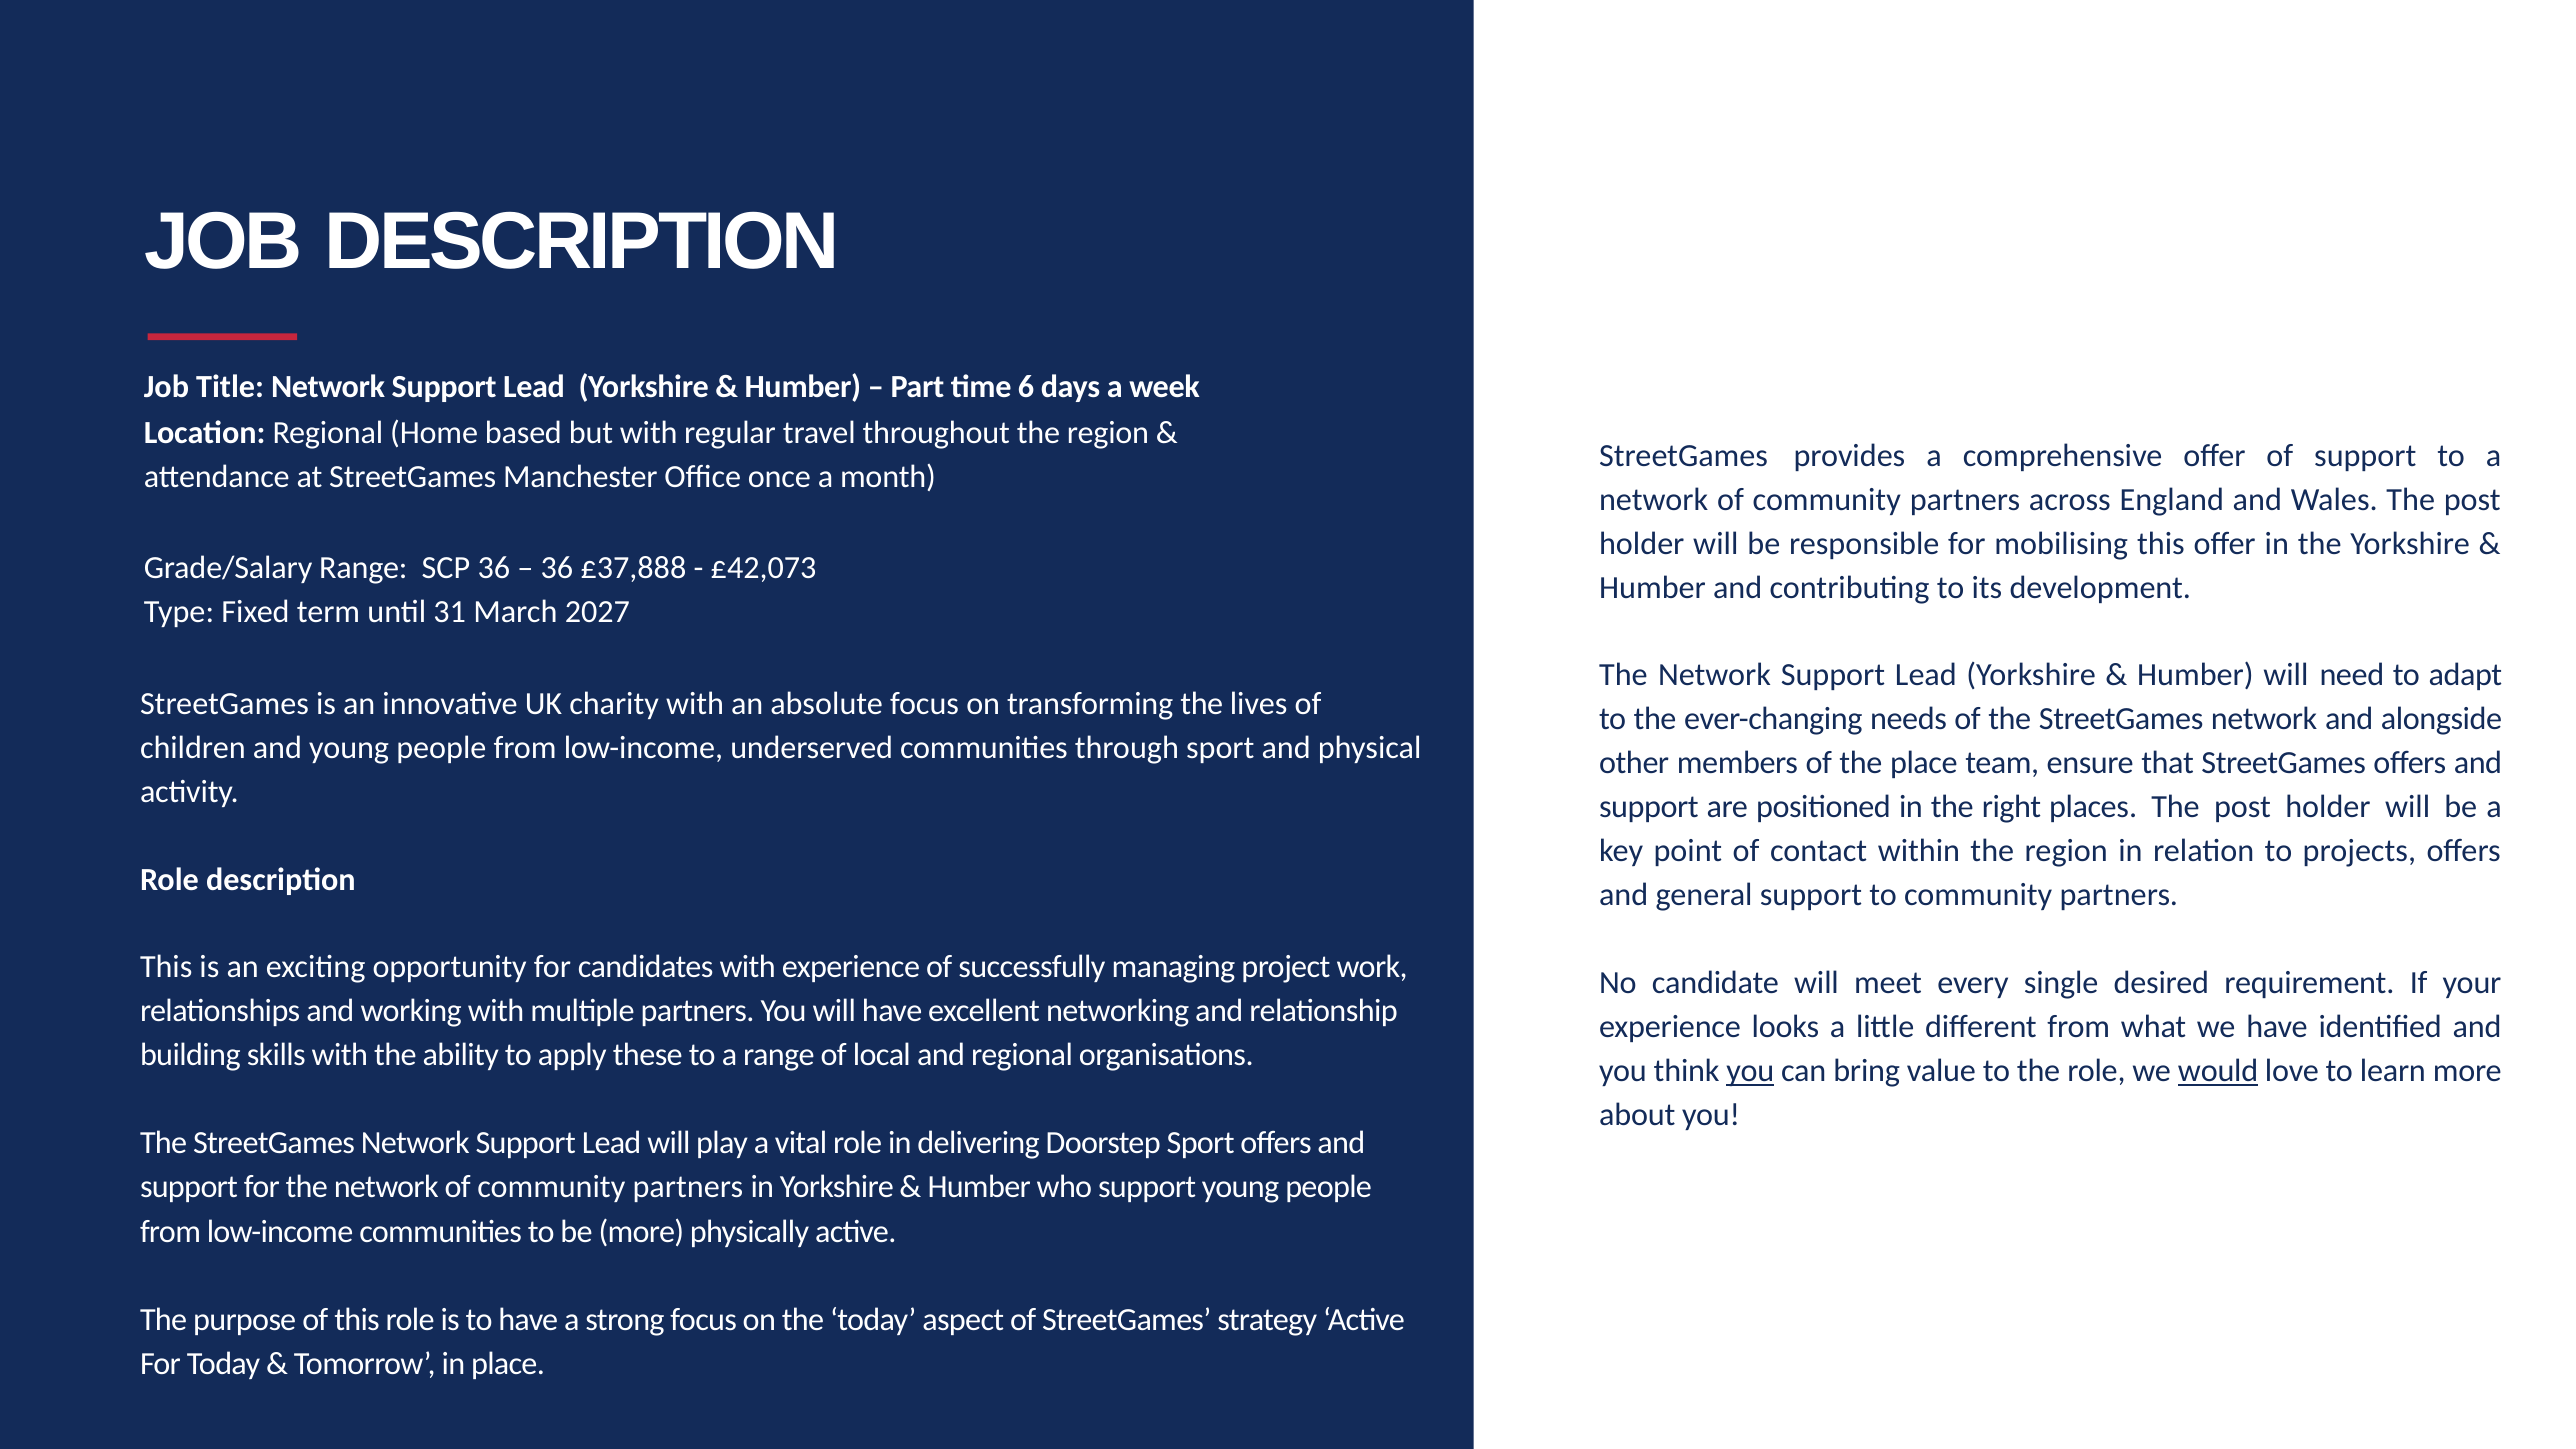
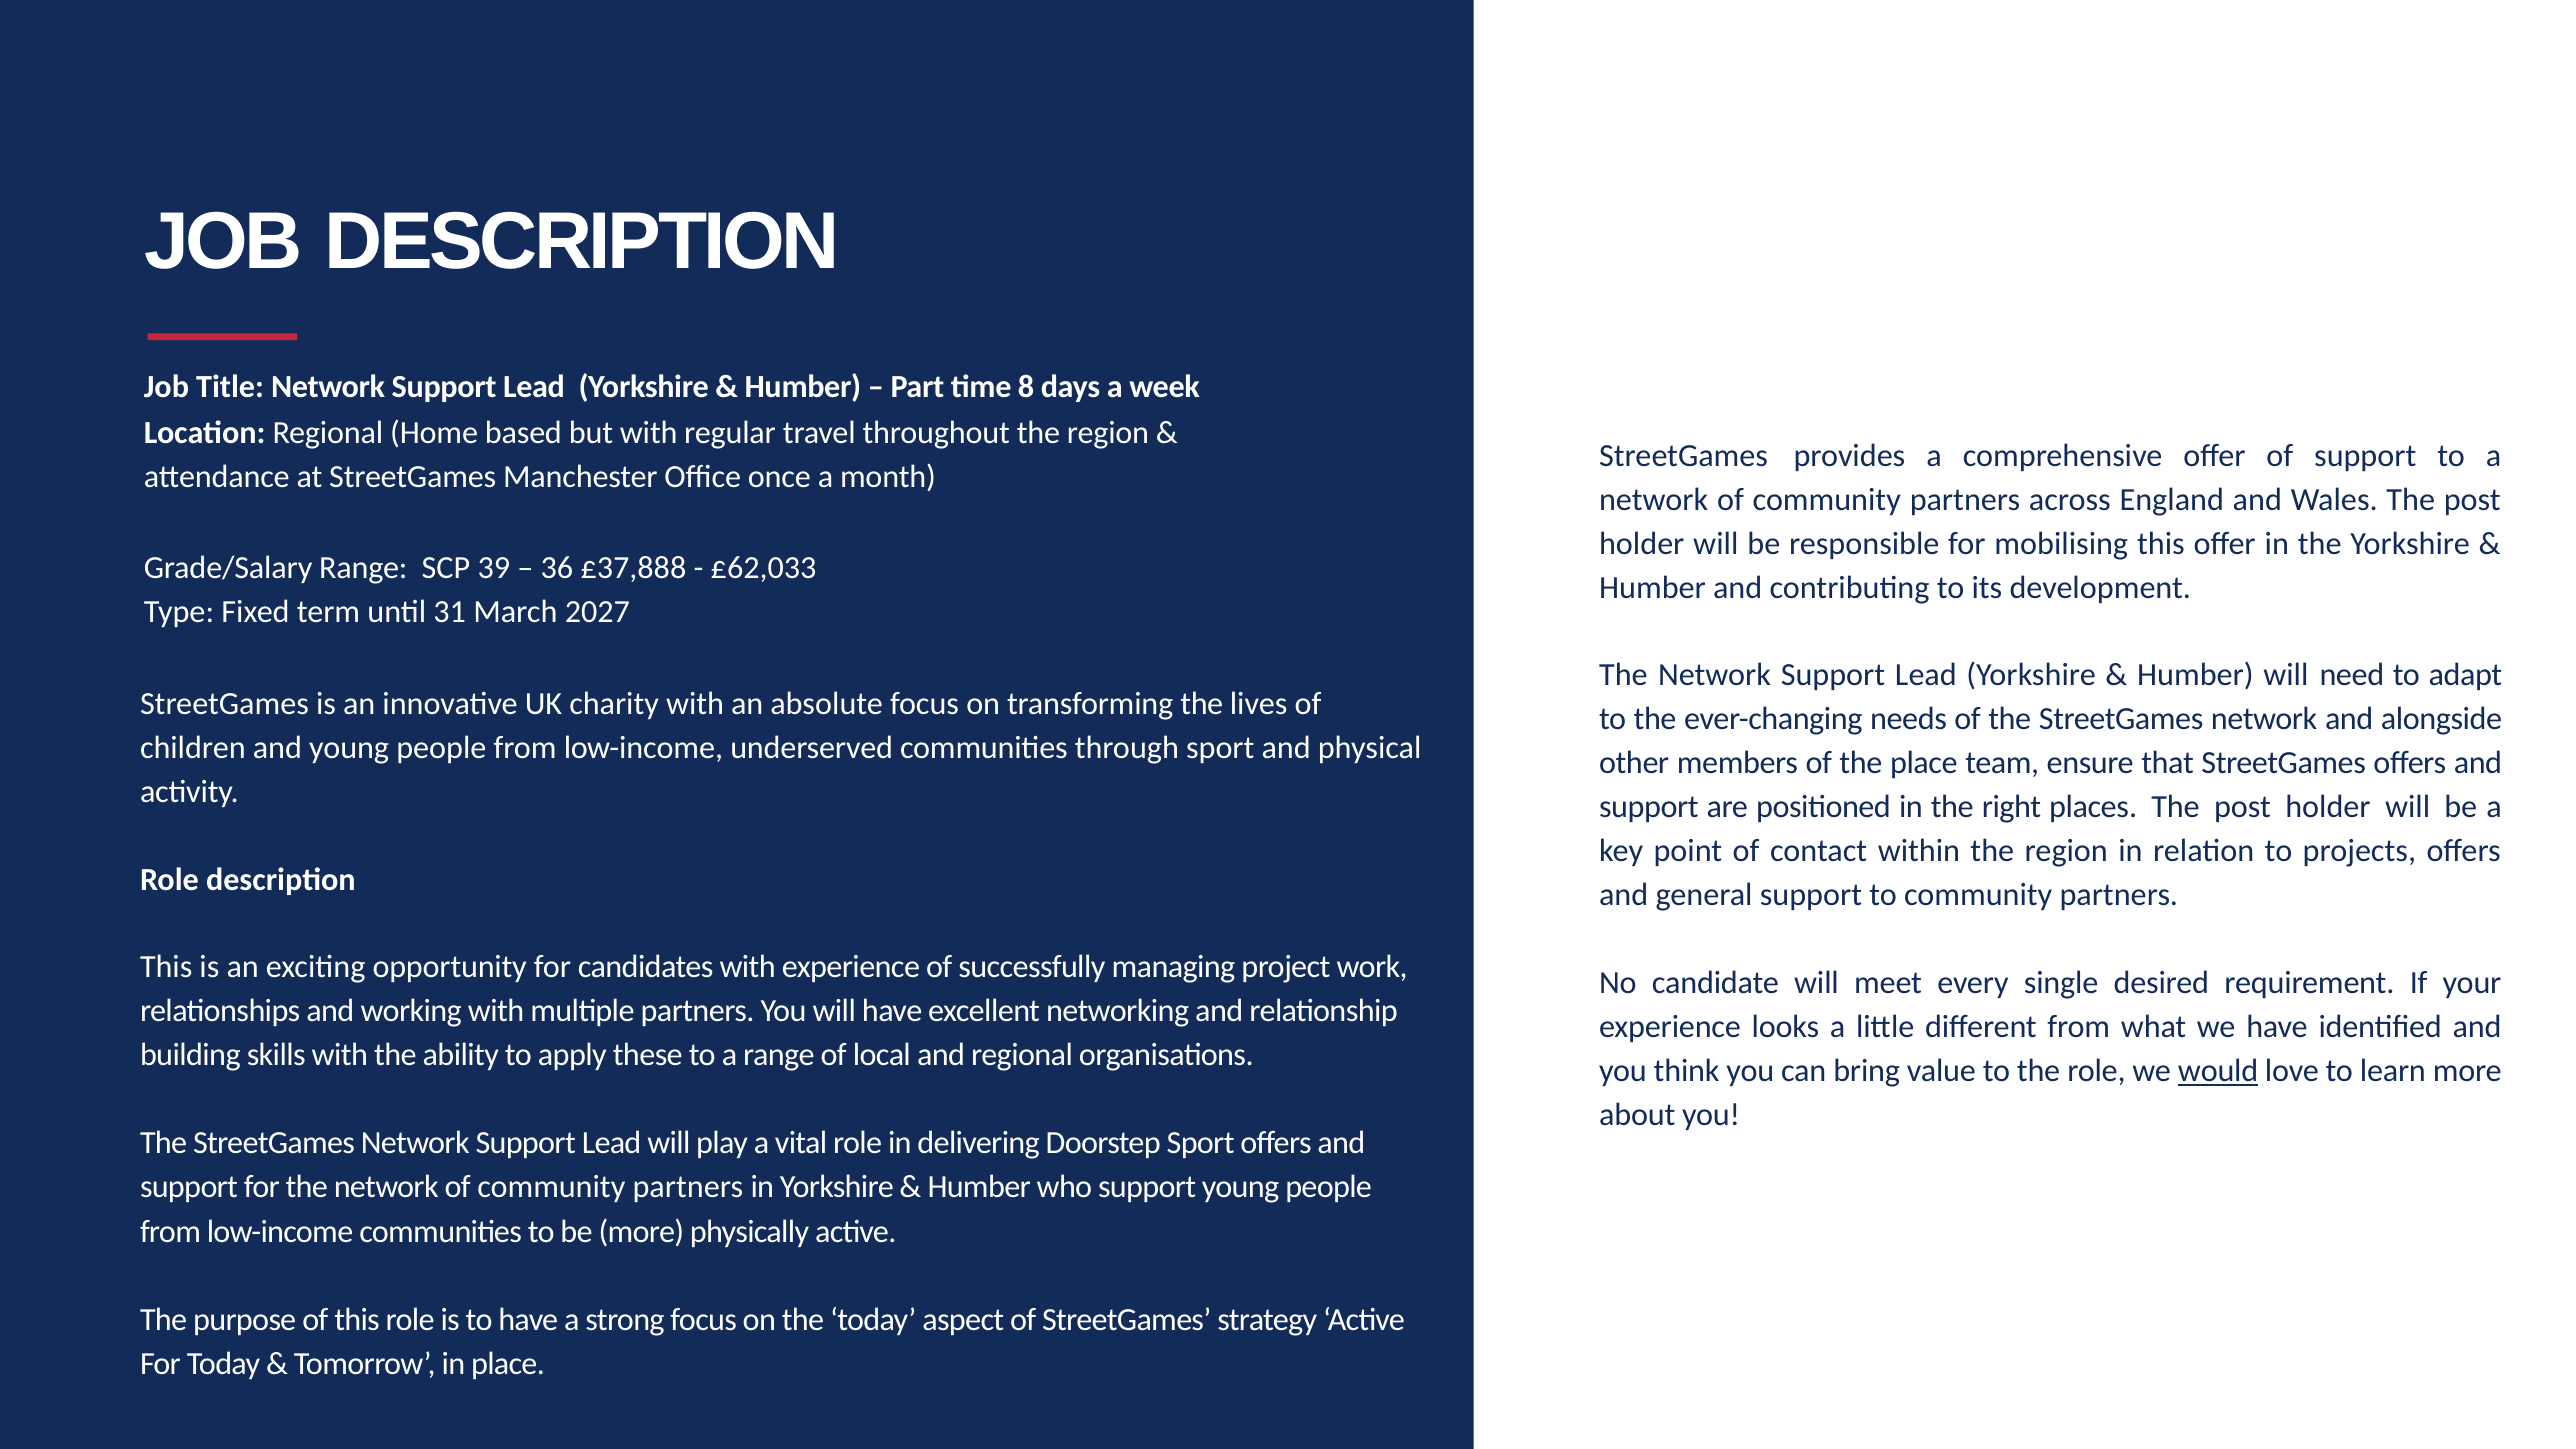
6: 6 -> 8
SCP 36: 36 -> 39
£42,073: £42,073 -> £62,033
you at (1750, 1071) underline: present -> none
